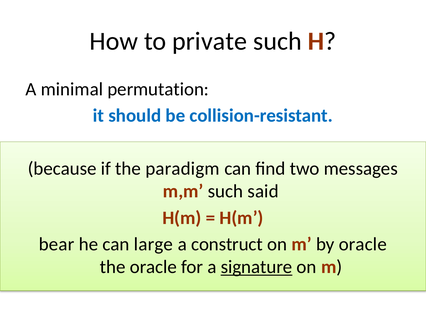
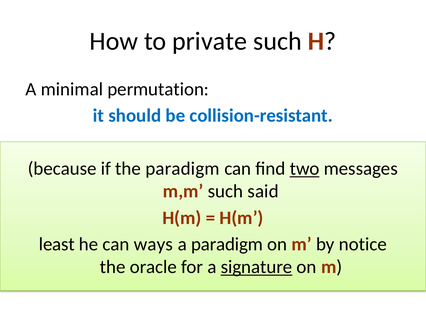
two underline: none -> present
bear: bear -> least
large: large -> ways
a construct: construct -> paradigm
by oracle: oracle -> notice
